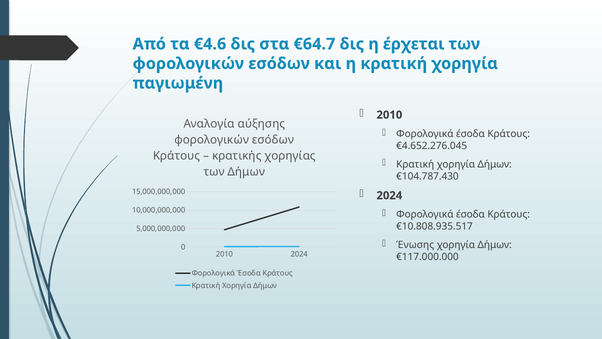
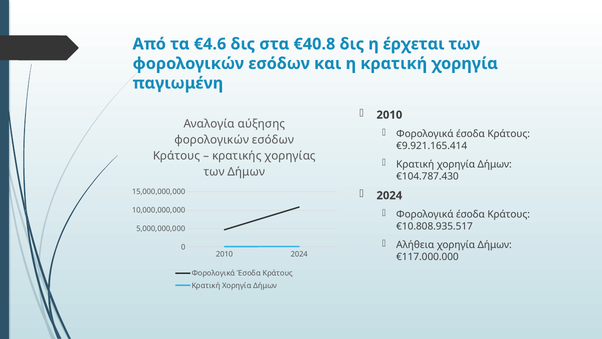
€64.7: €64.7 -> €40.8
€4.652.276.045: €4.652.276.045 -> €9.921.165.414
Ένωσης: Ένωσης -> Αλήθεια
